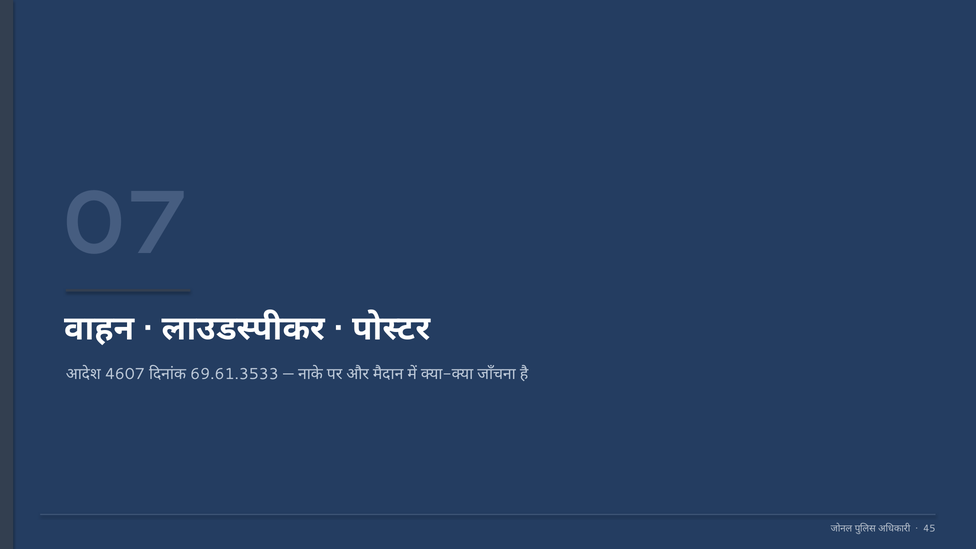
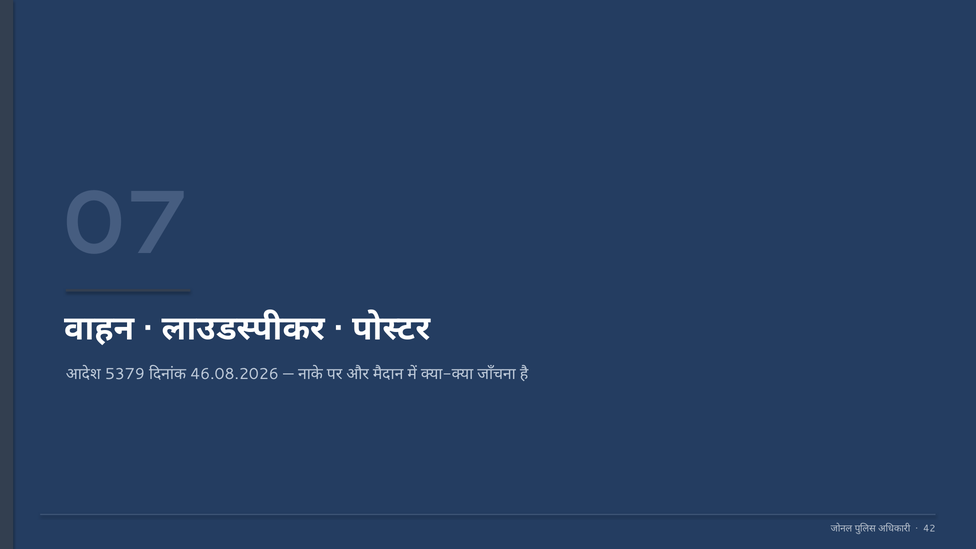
4607: 4607 -> 5379
69.61.3533: 69.61.3533 -> 46.08.2026
45: 45 -> 42
